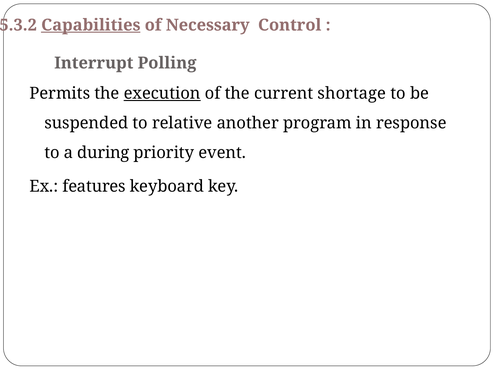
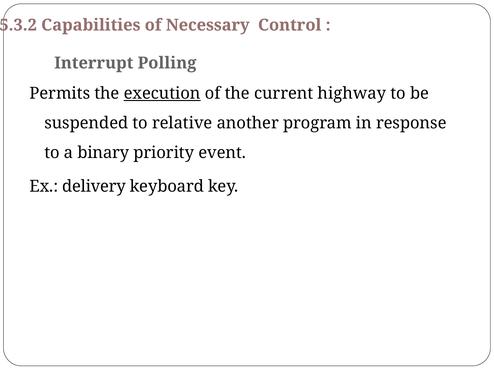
Capabilities underline: present -> none
shortage: shortage -> highway
during: during -> binary
features: features -> delivery
